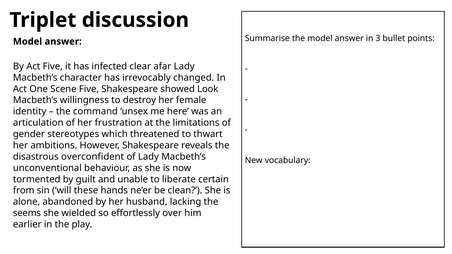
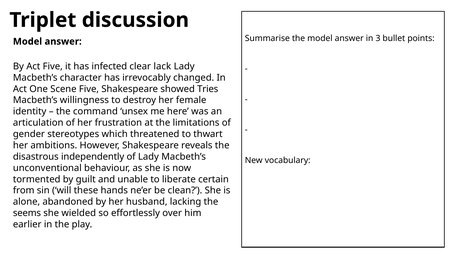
afar: afar -> lack
Look: Look -> Tries
overconfident: overconfident -> independently
